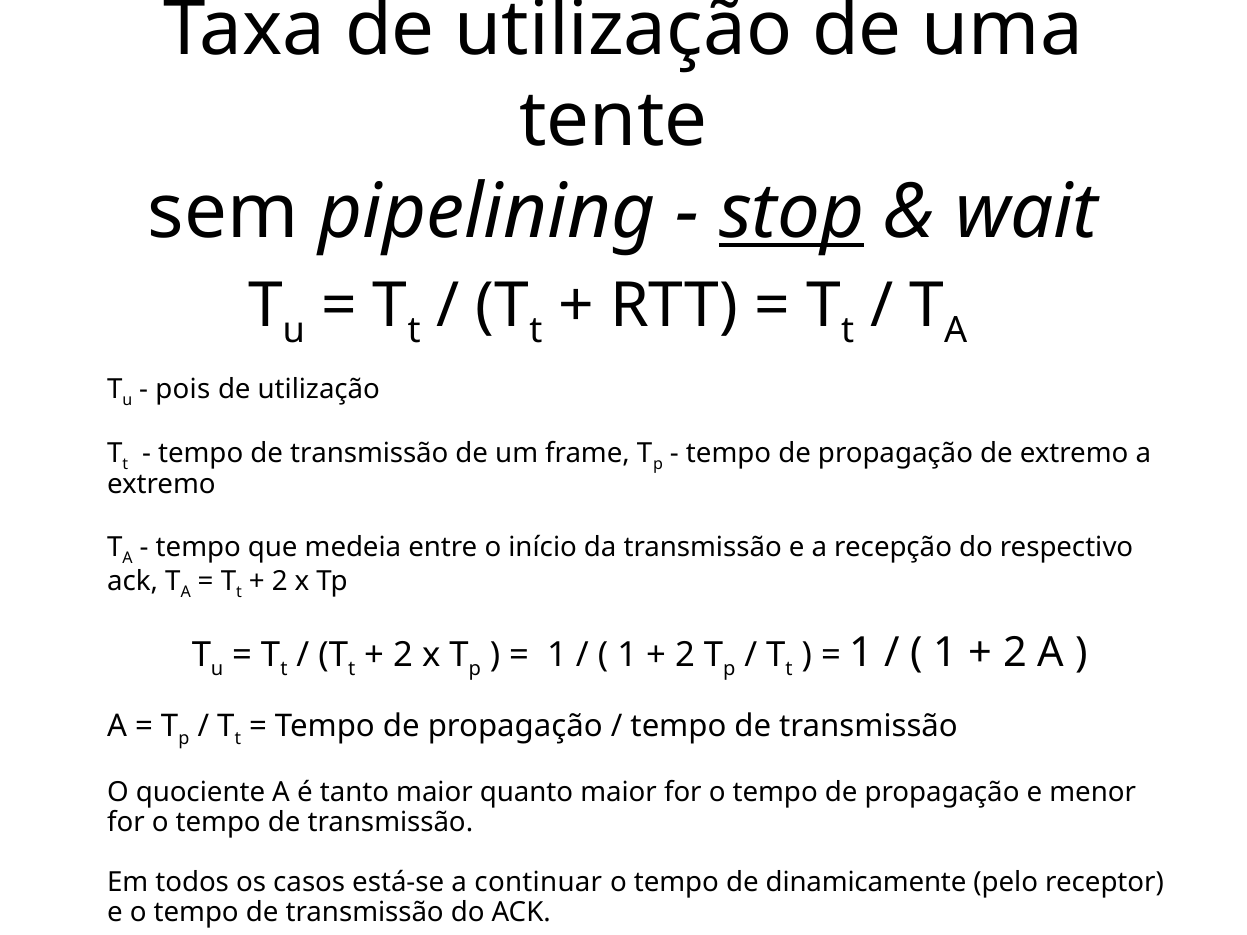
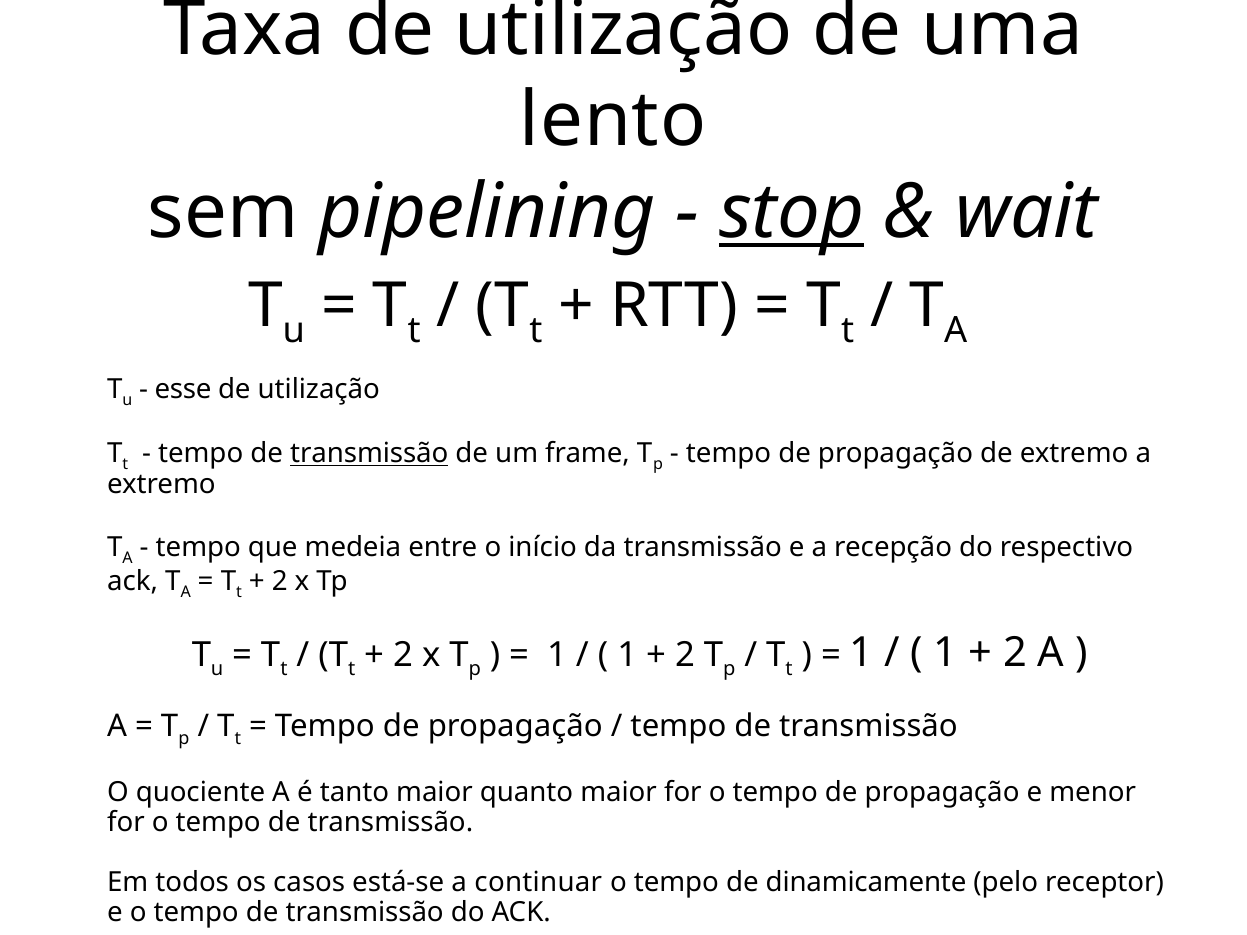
tente: tente -> lento
pois: pois -> esse
transmissão at (369, 454) underline: none -> present
